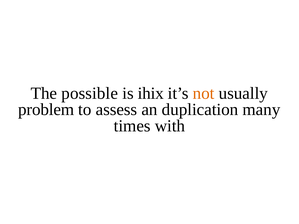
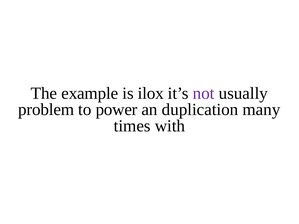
possible: possible -> example
ihix: ihix -> ilox
not colour: orange -> purple
assess: assess -> power
